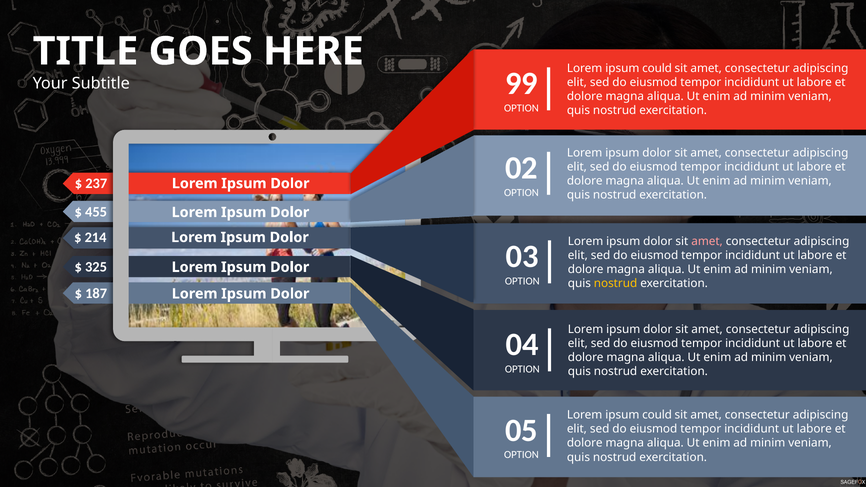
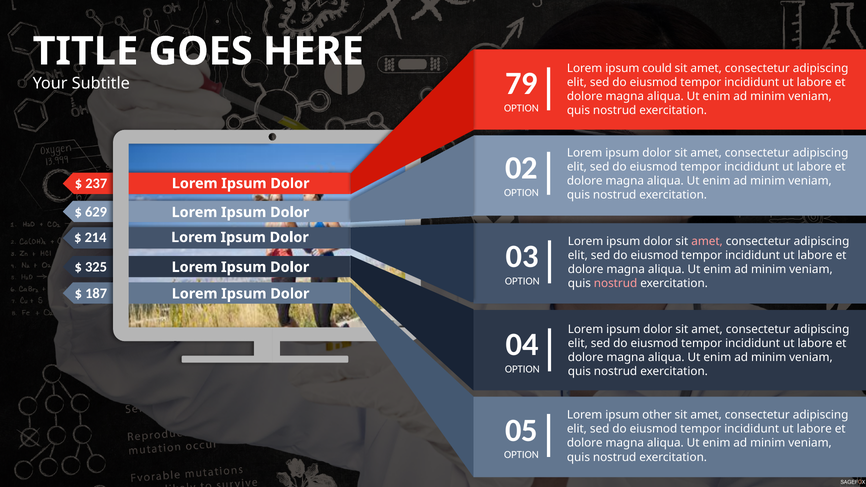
99: 99 -> 79
455: 455 -> 629
nostrud at (616, 284) colour: yellow -> pink
could at (657, 415): could -> other
